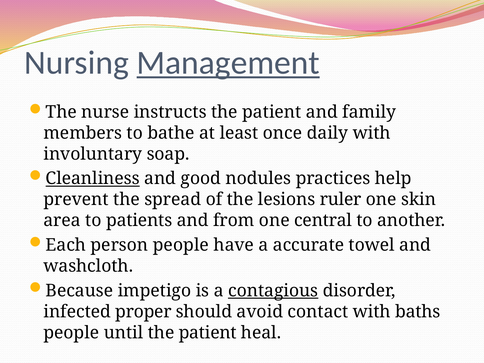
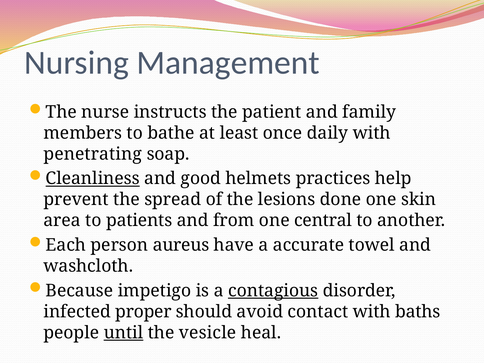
Management underline: present -> none
involuntary: involuntary -> penetrating
nodules: nodules -> helmets
ruler: ruler -> done
person people: people -> aureus
until underline: none -> present
patient at (208, 333): patient -> vesicle
